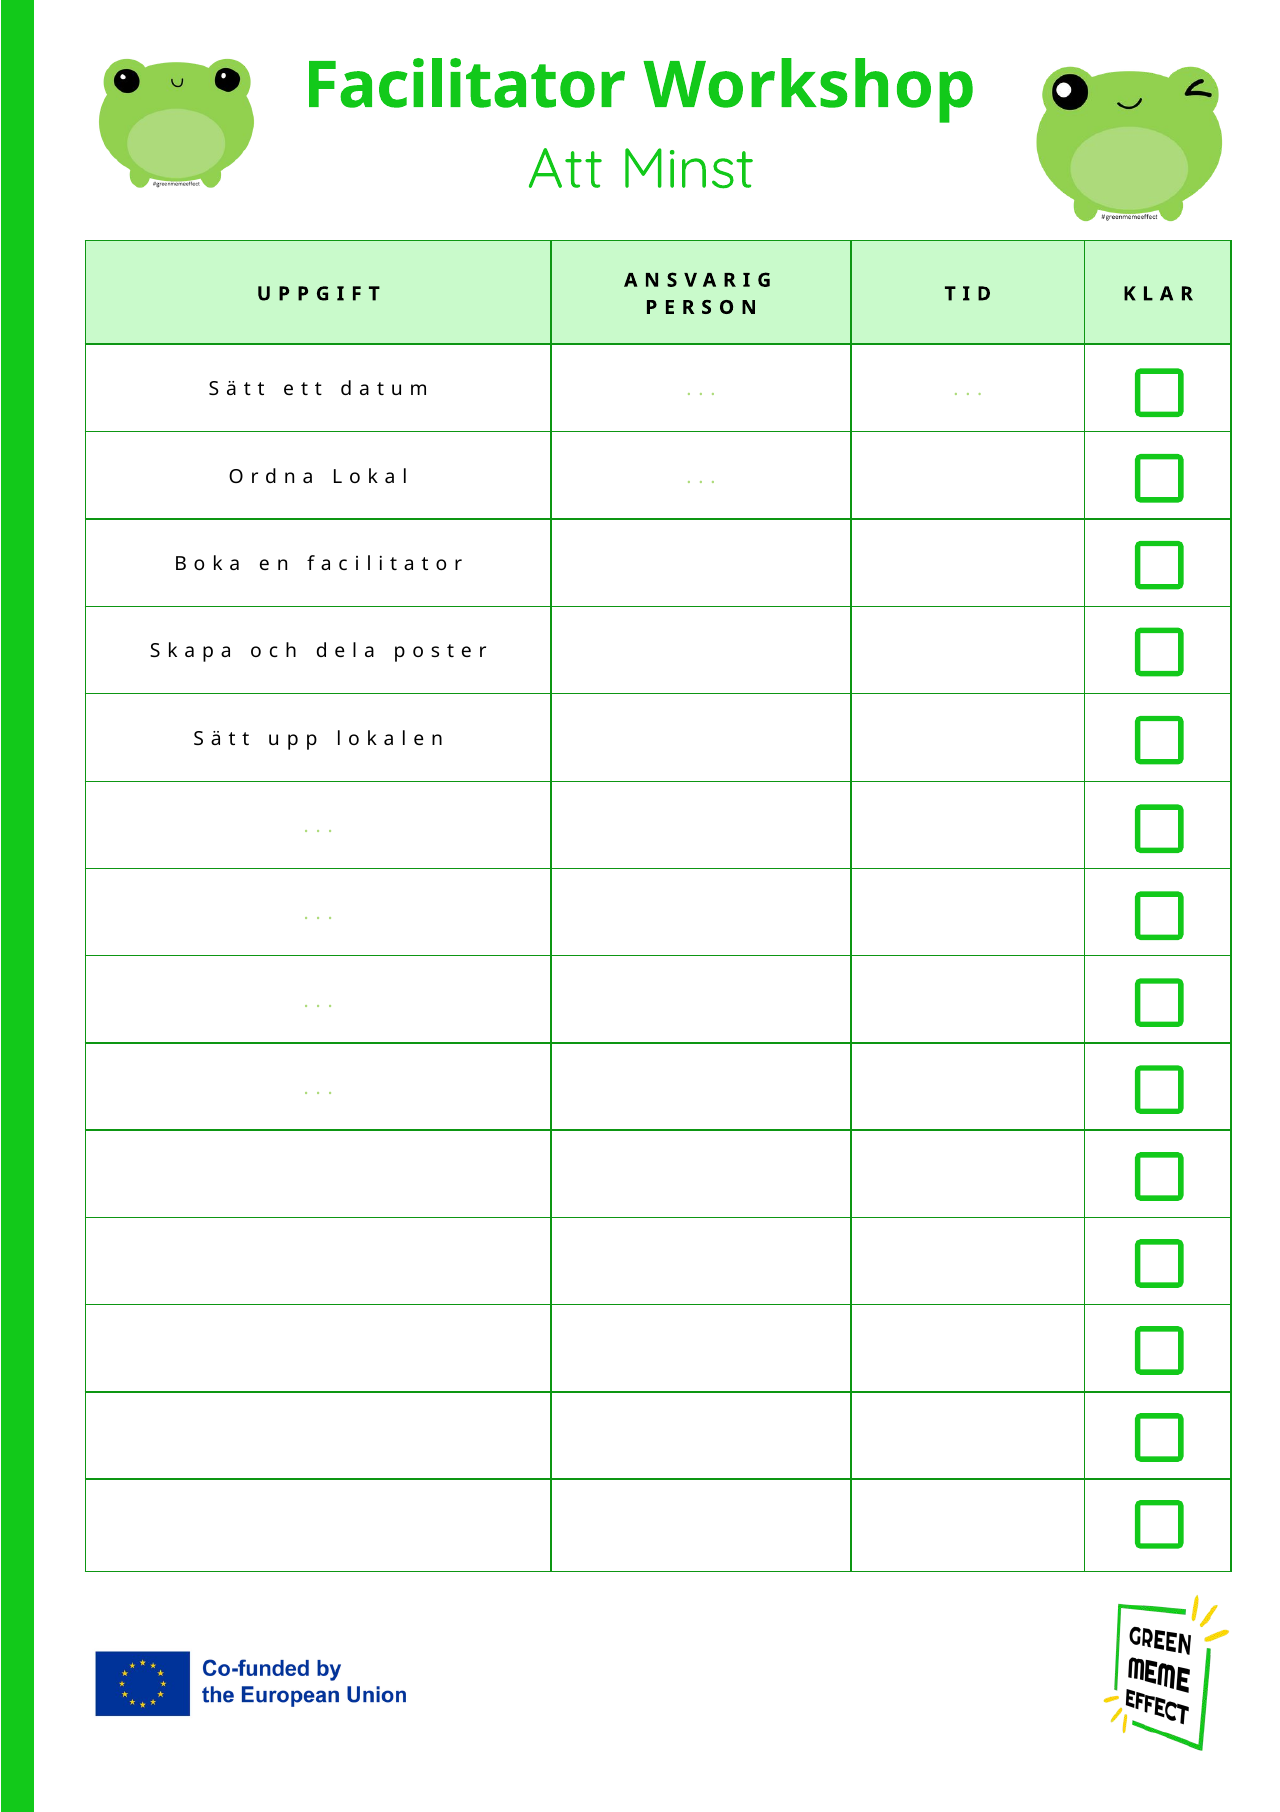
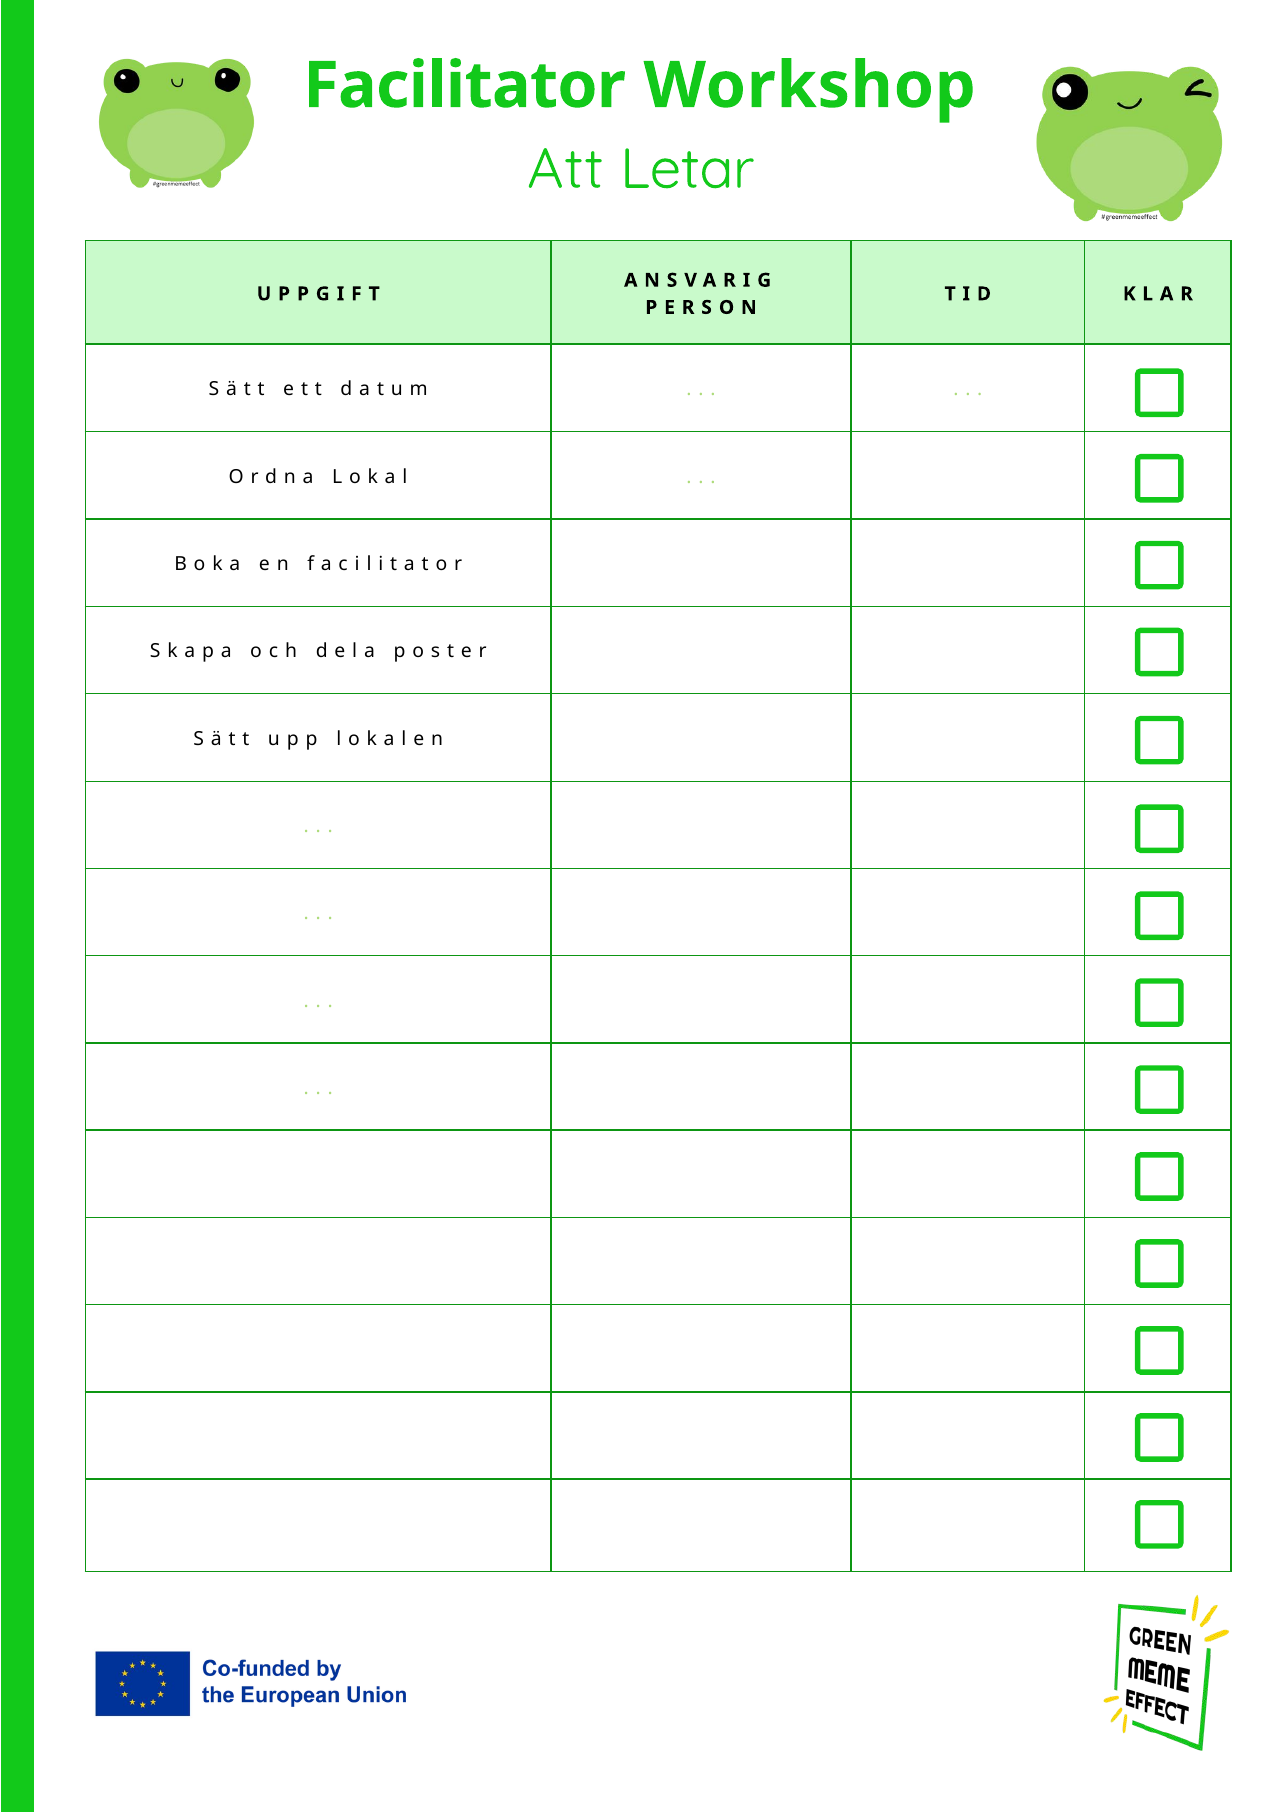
Minst: Minst -> Letar
